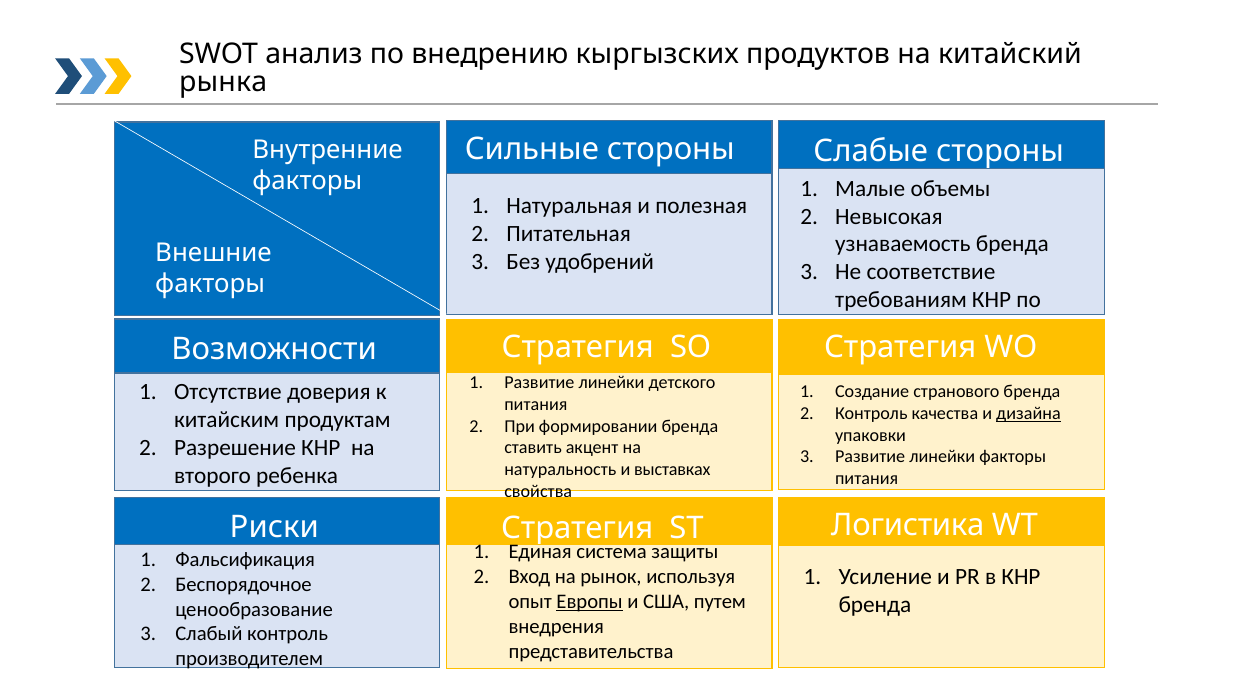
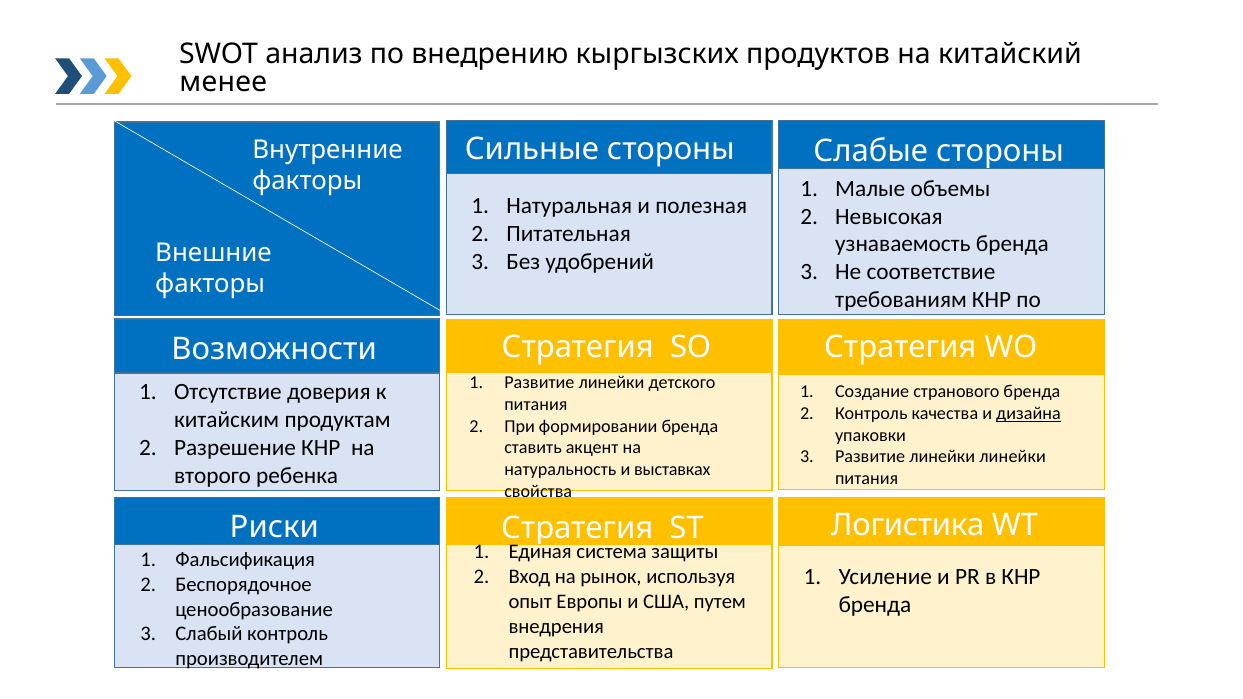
рынка: рынка -> менее
линейки факторы: факторы -> линейки
Европы underline: present -> none
